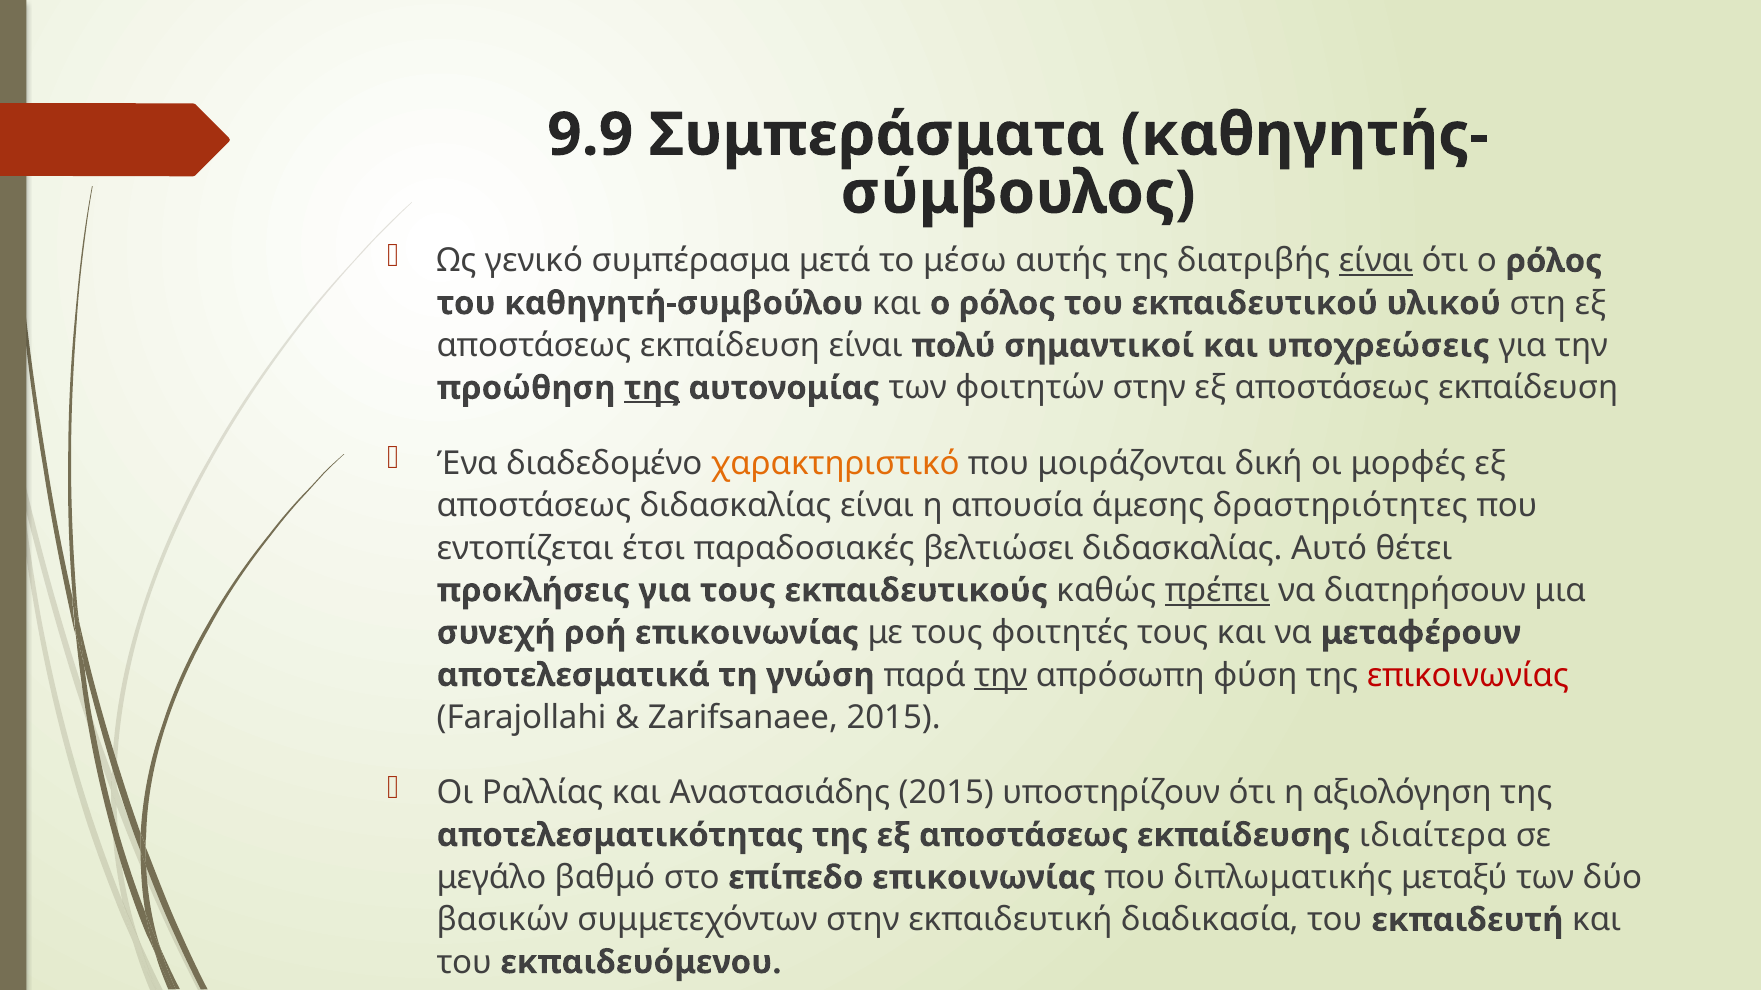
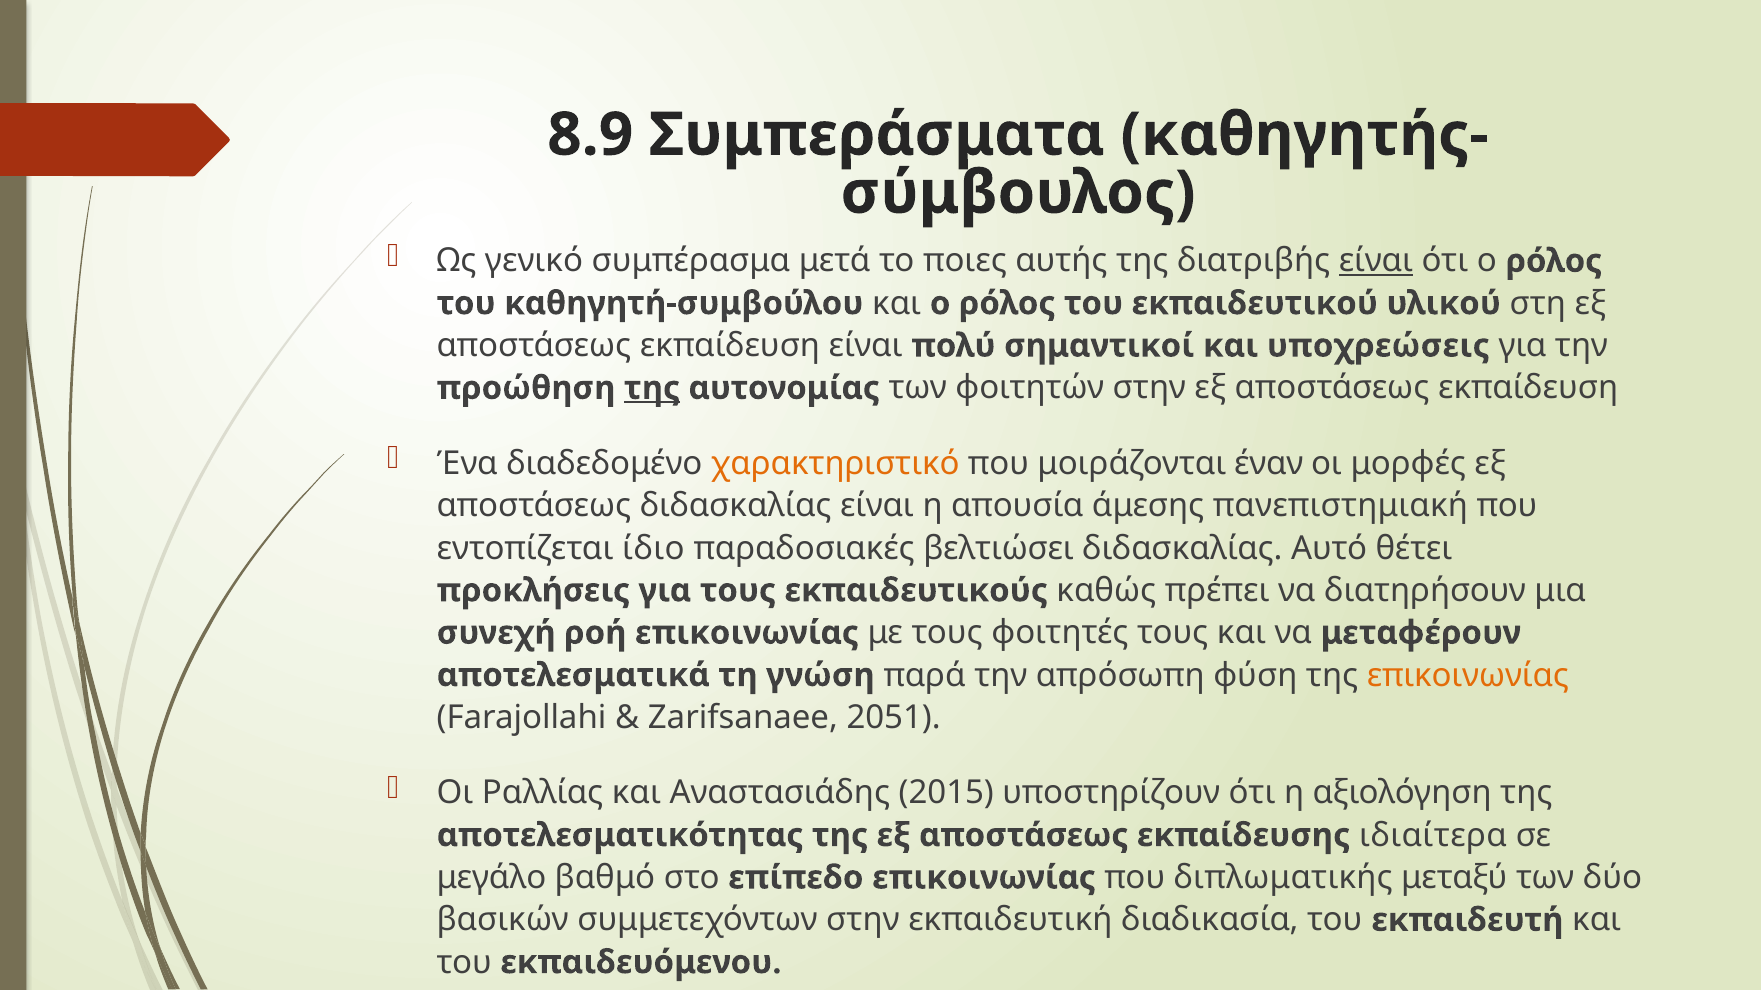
9.9: 9.9 -> 8.9
μέσω: μέσω -> ποιες
δική: δική -> έναν
δραστηριότητες: δραστηριότητες -> πανεπιστημιακή
έτσι: έτσι -> ίδιο
πρέπει underline: present -> none
την at (1001, 676) underline: present -> none
επικοινωνίας at (1468, 676) colour: red -> orange
Zarifsanaee 2015: 2015 -> 2051
